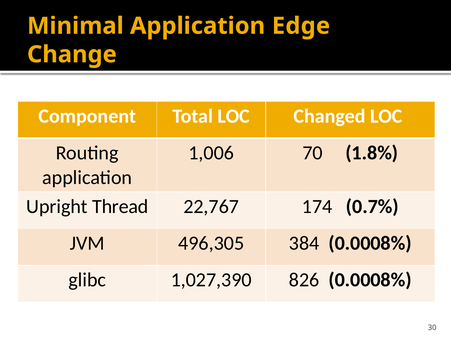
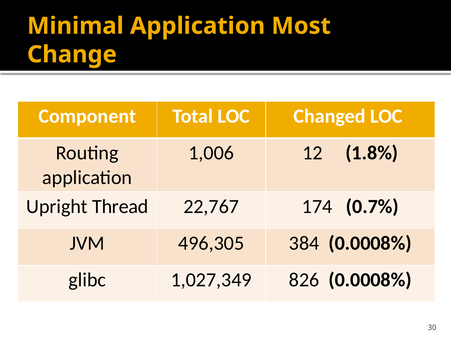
Edge: Edge -> Most
70: 70 -> 12
1,027,390: 1,027,390 -> 1,027,349
